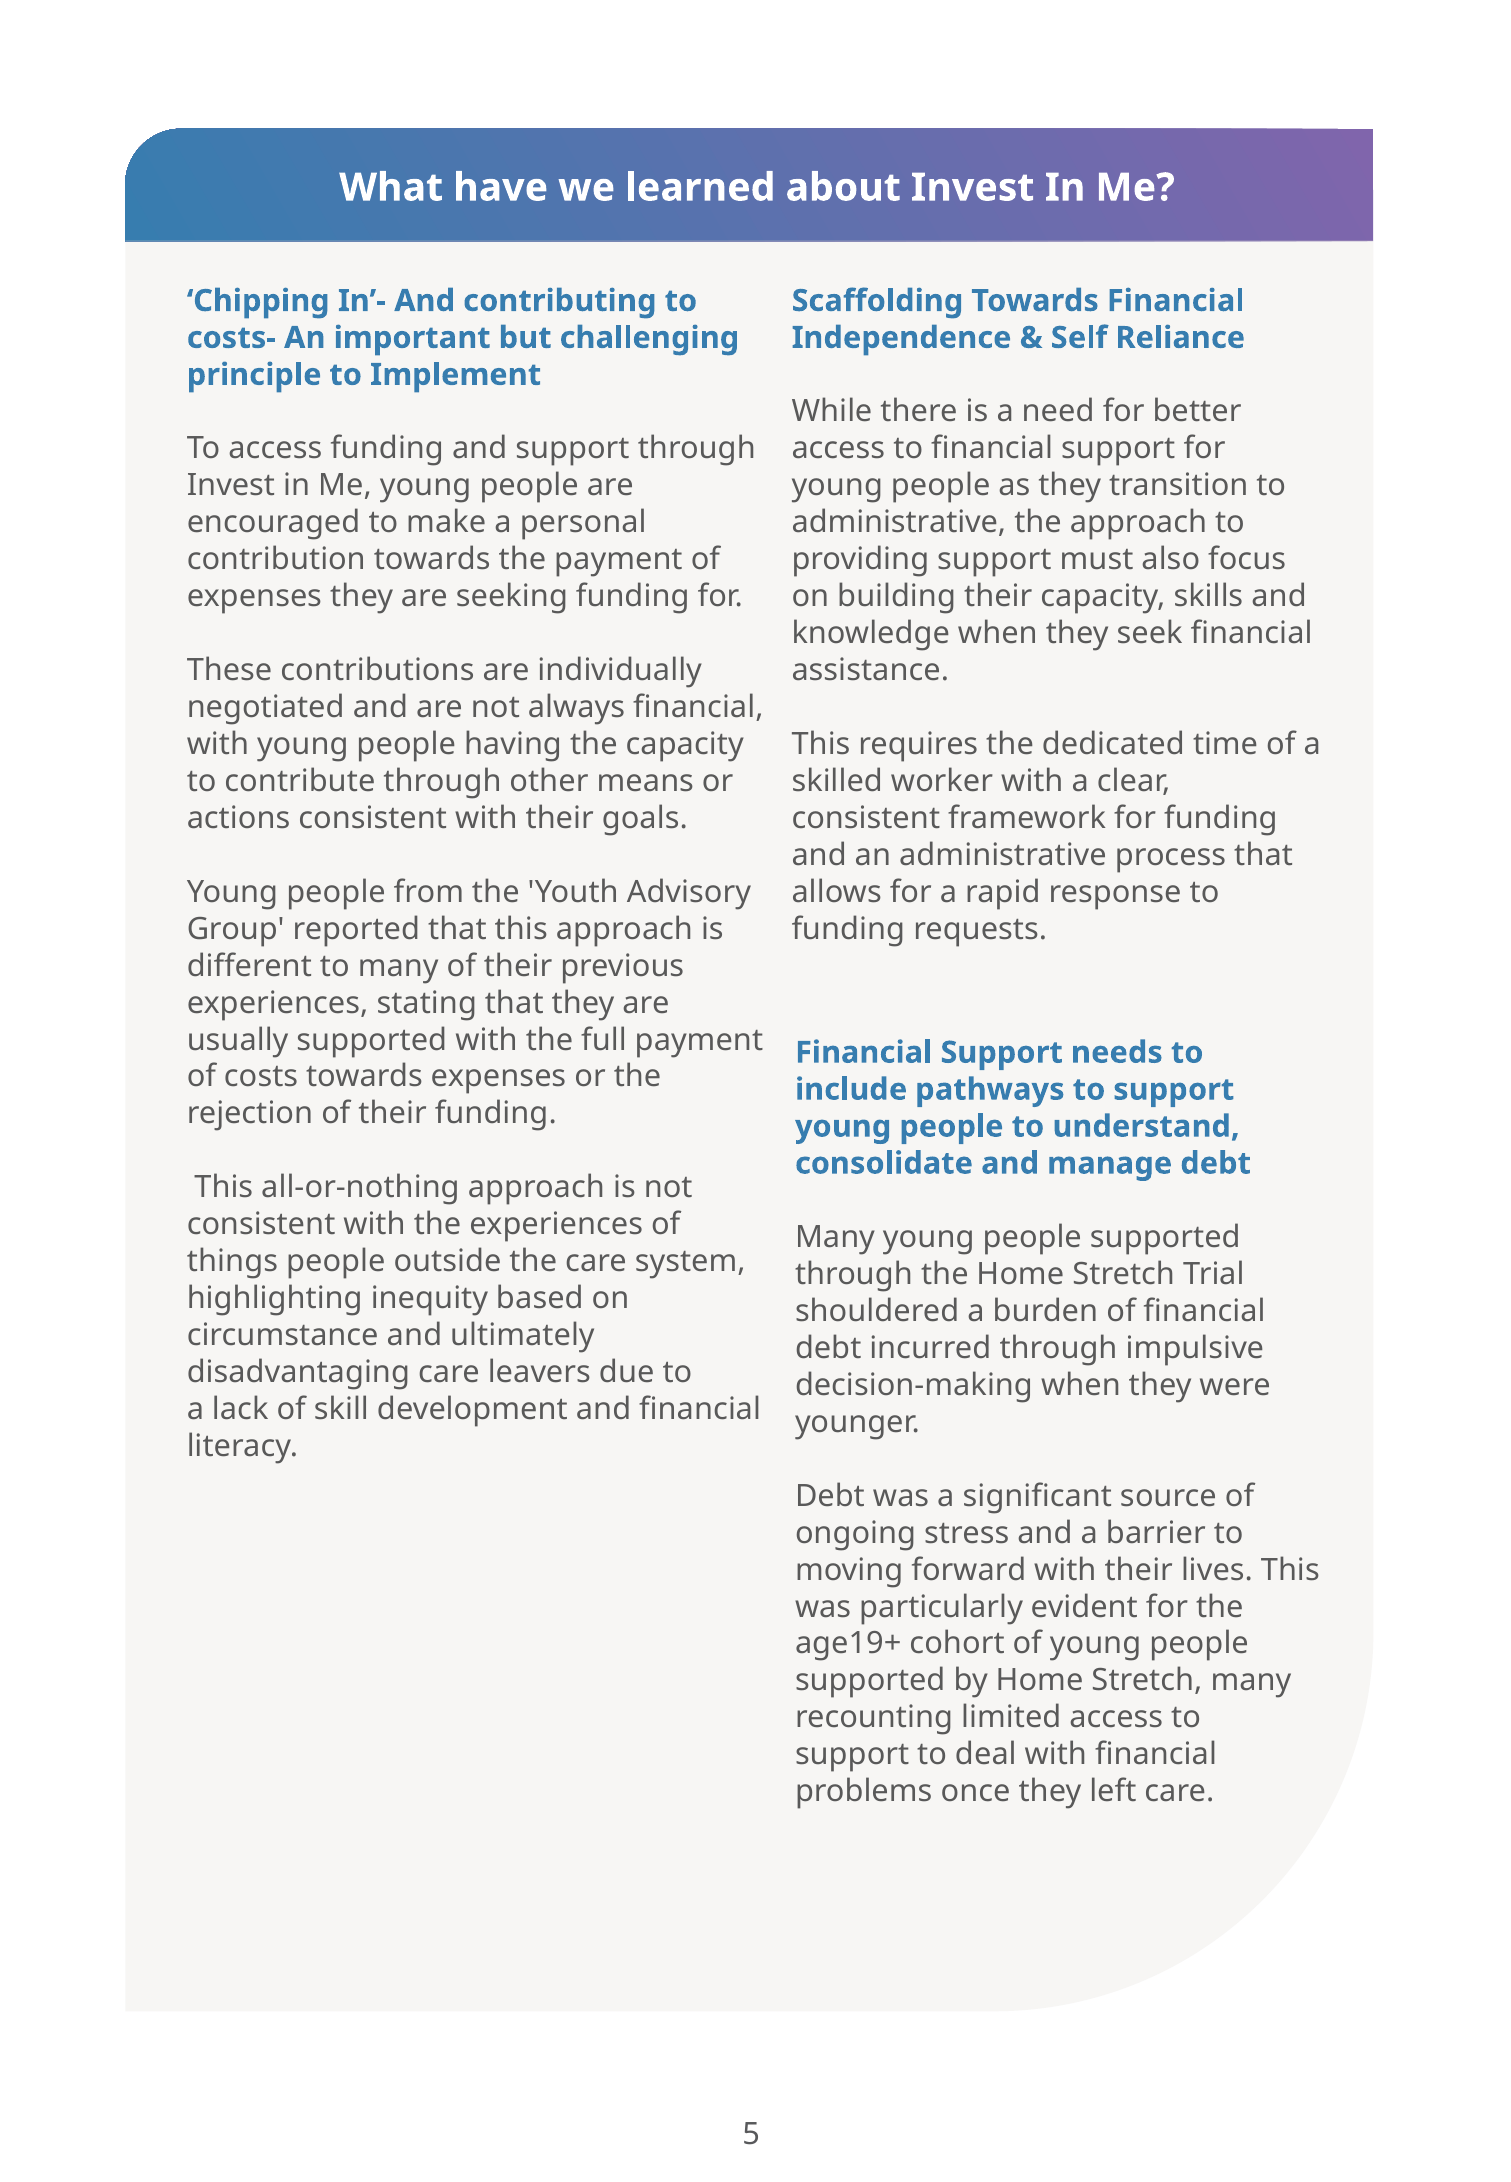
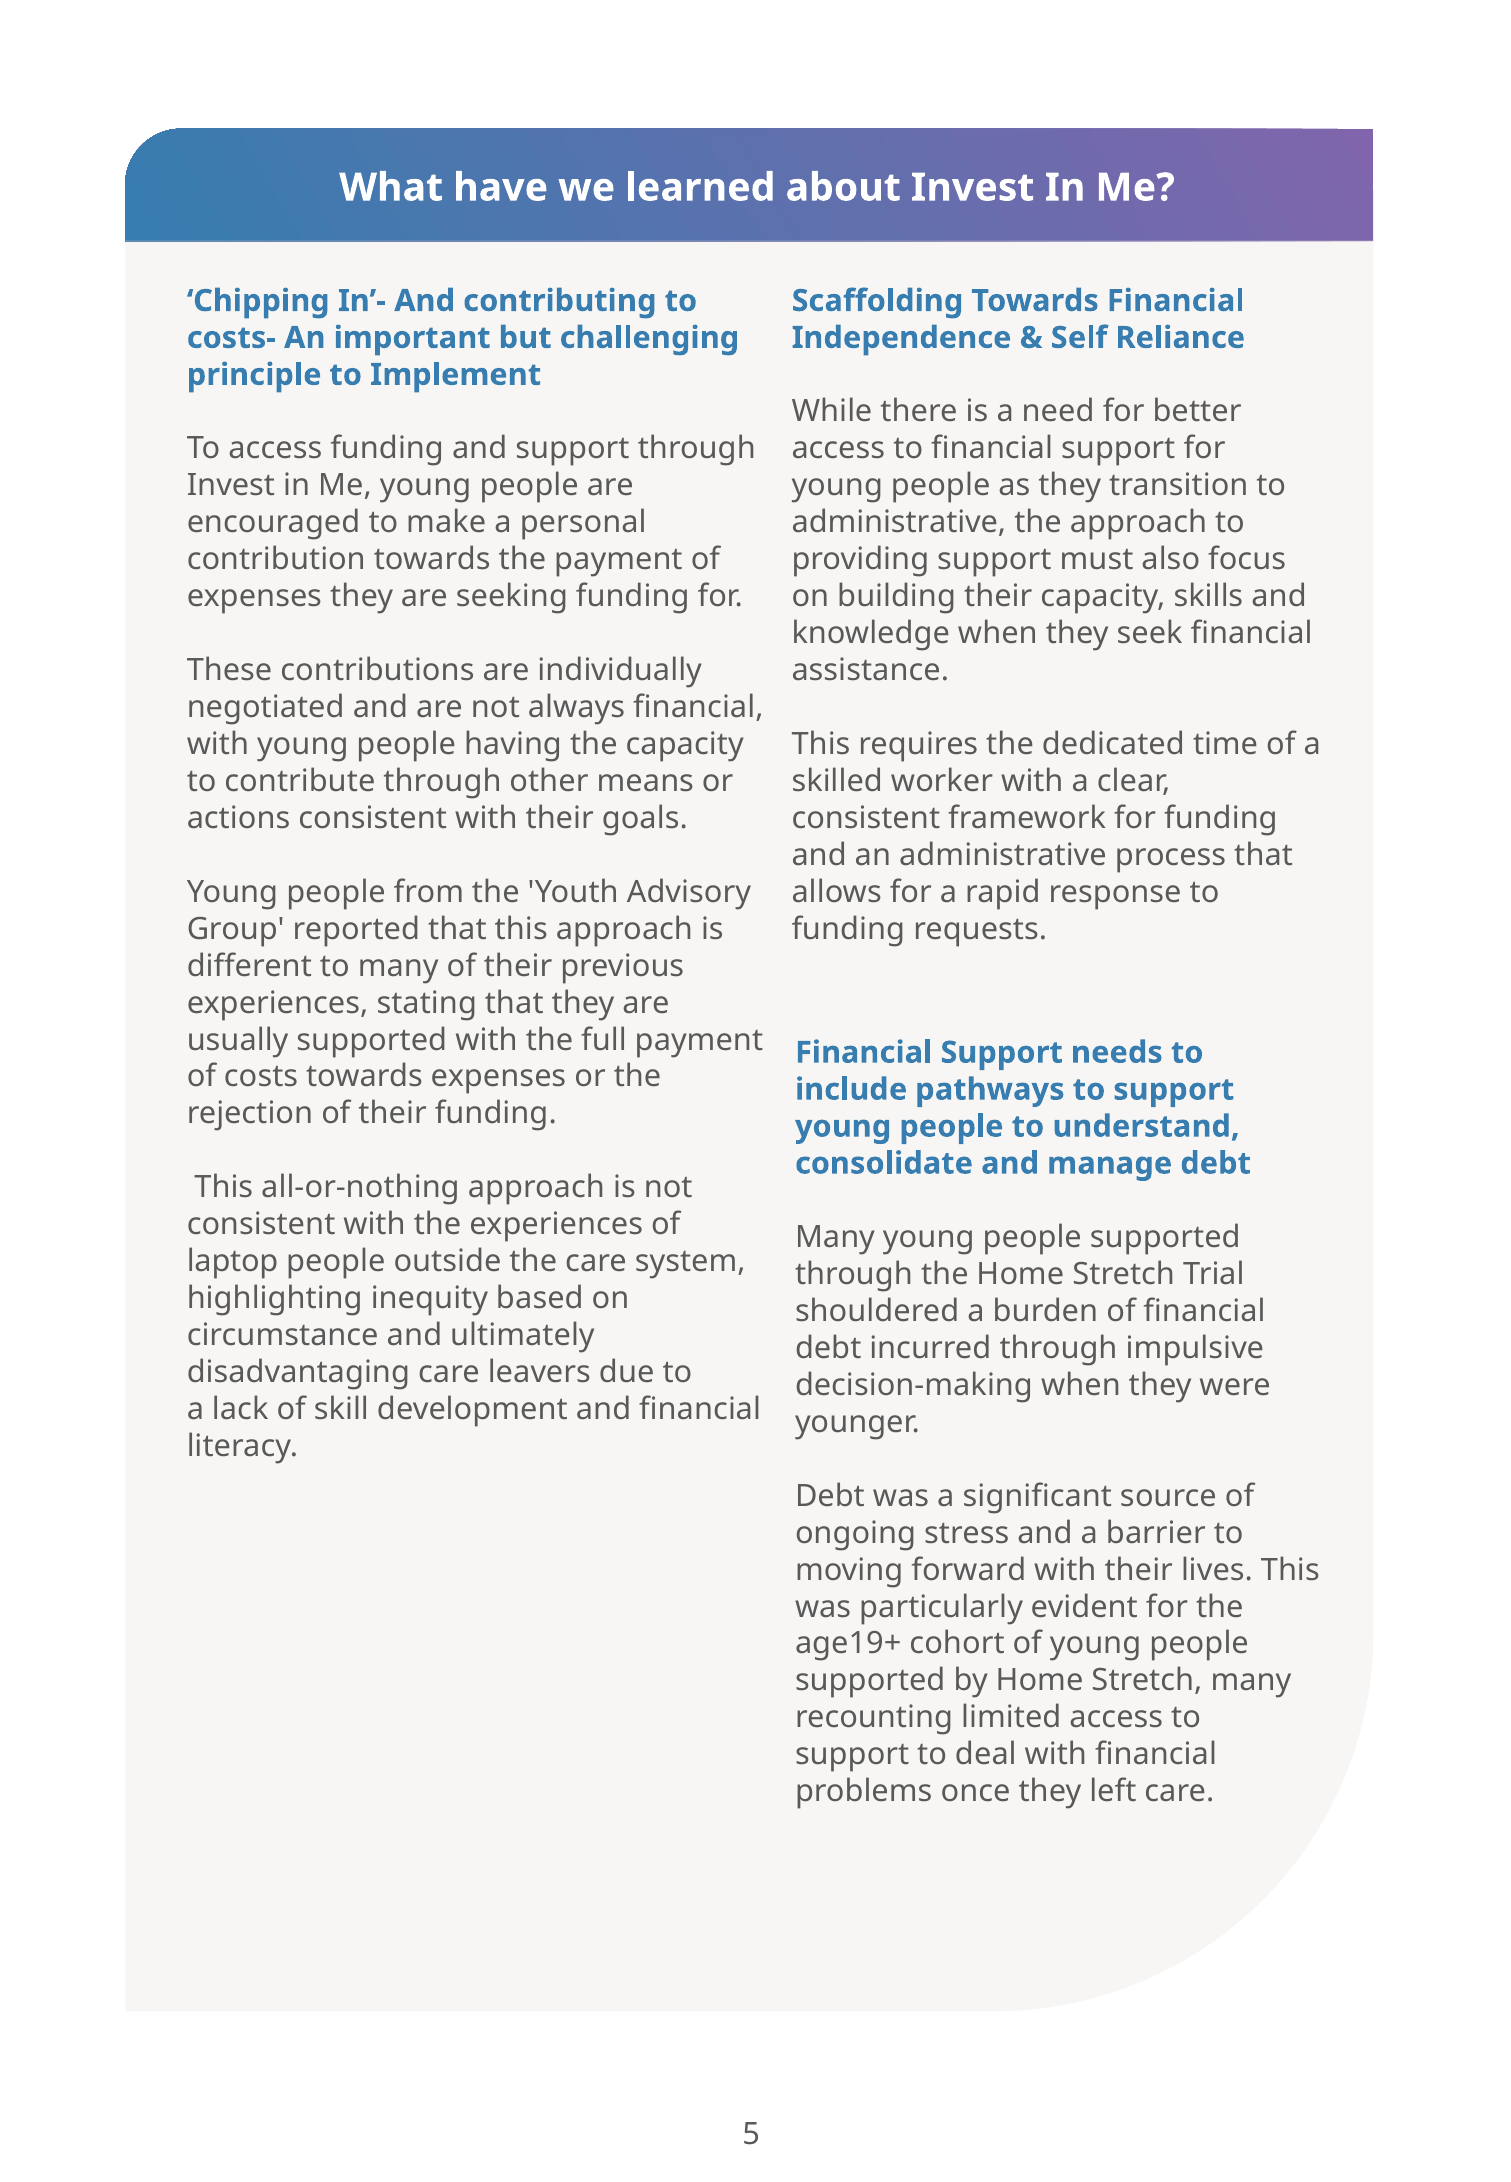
things: things -> laptop
